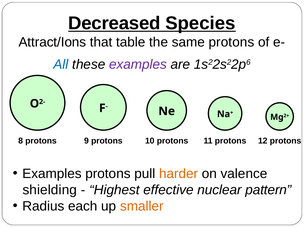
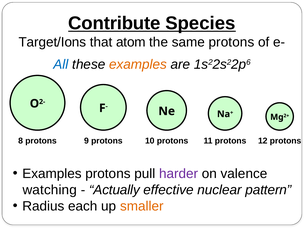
Decreased: Decreased -> Contribute
Attract/Ions: Attract/Ions -> Target/Ions
table: table -> atom
examples at (138, 64) colour: purple -> orange
harder colour: orange -> purple
shielding: shielding -> watching
Highest: Highest -> Actually
